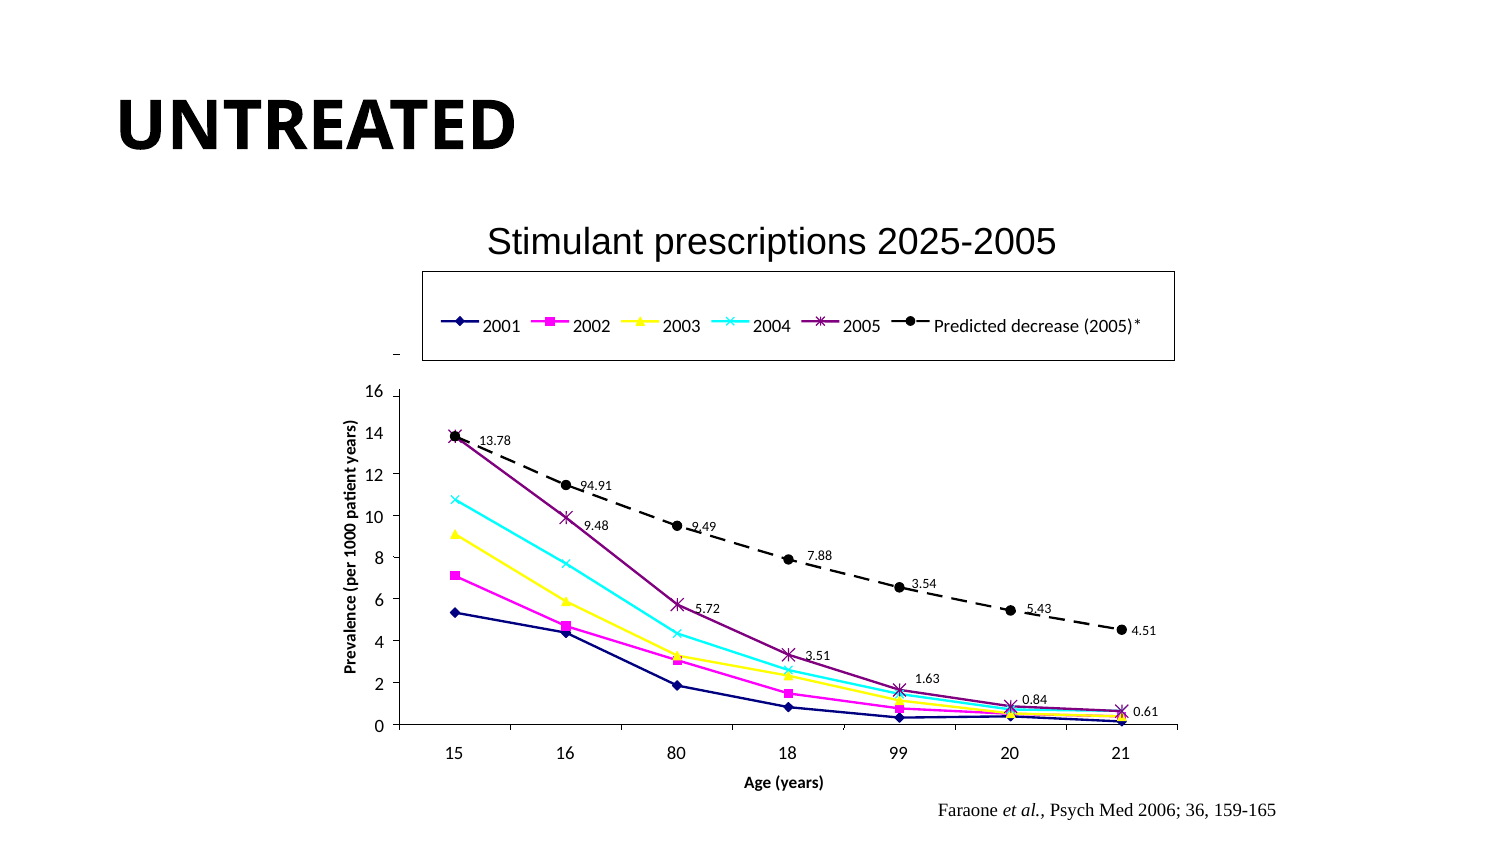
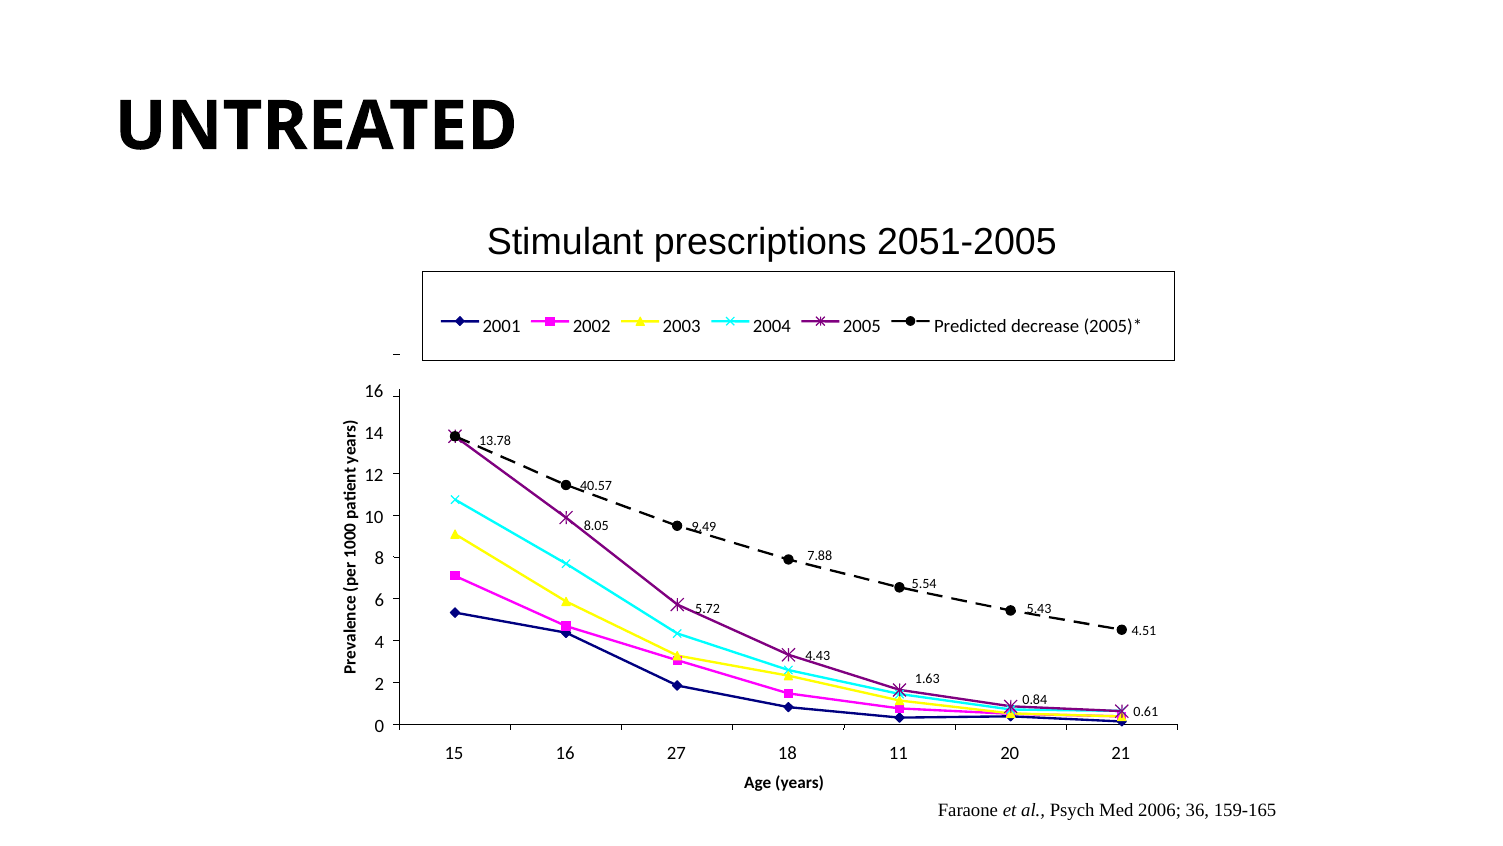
2025-2005: 2025-2005 -> 2051-2005
94.91: 94.91 -> 40.57
9.48: 9.48 -> 8.05
3.54: 3.54 -> 5.54
3.51: 3.51 -> 4.43
80: 80 -> 27
99: 99 -> 11
